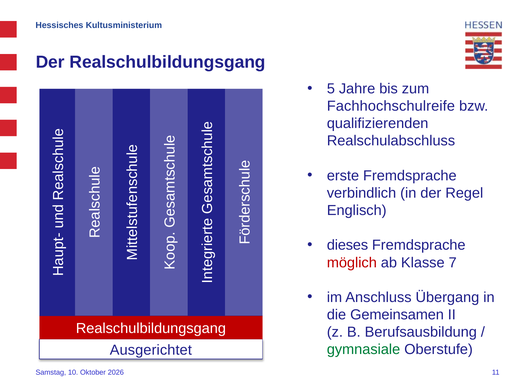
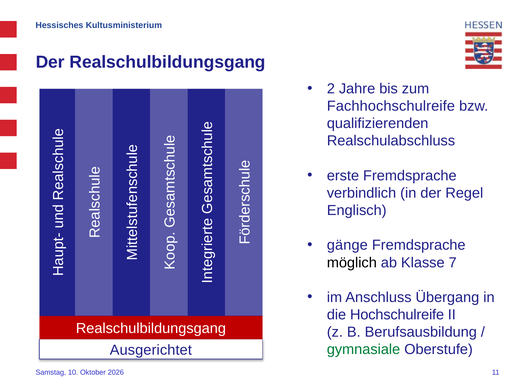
5: 5 -> 2
dieses: dieses -> gänge
möglich colour: red -> black
Gemeinsamen: Gemeinsamen -> Hochschulreife
